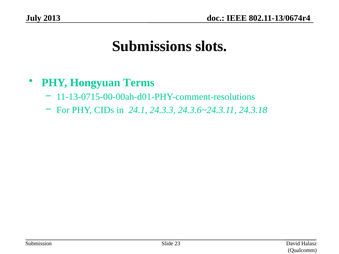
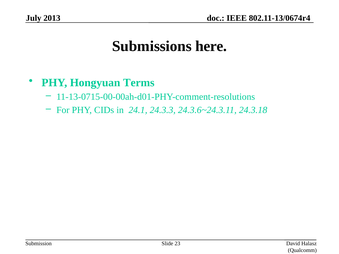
slots: slots -> here
